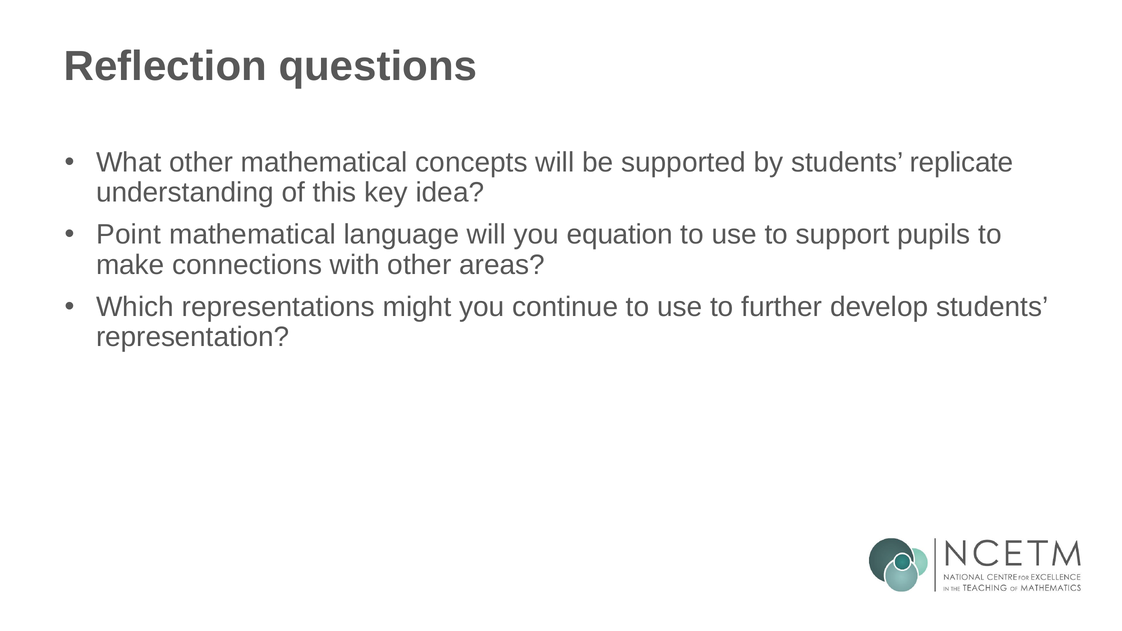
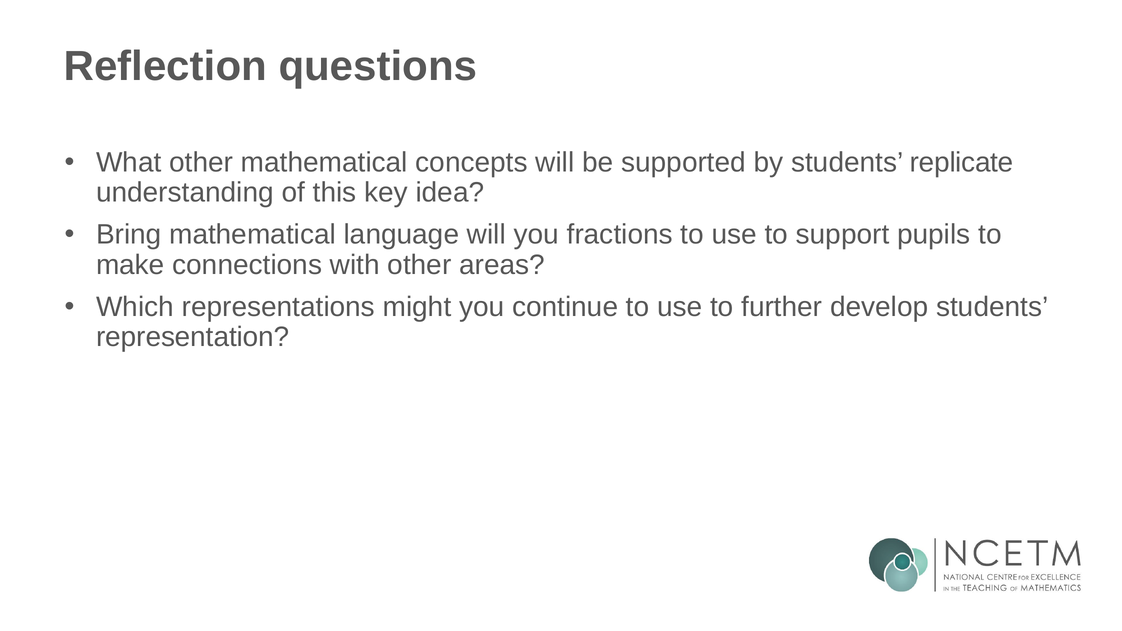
Point: Point -> Bring
equation: equation -> fractions
